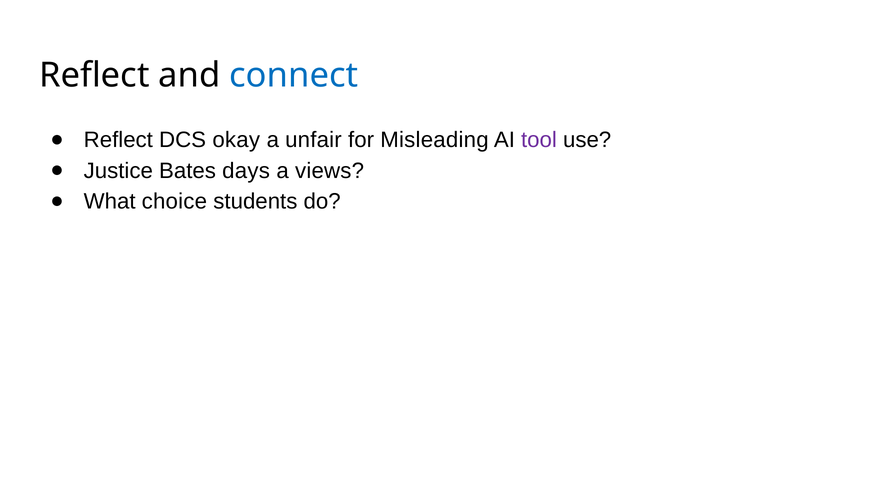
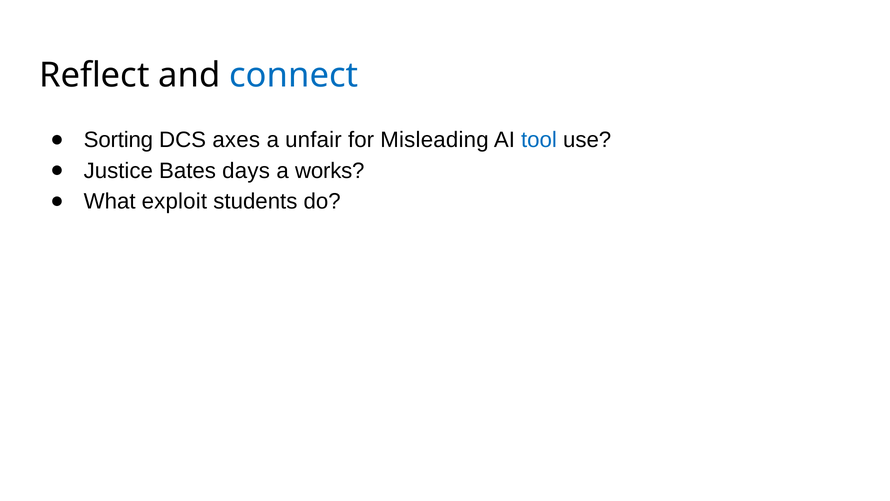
Reflect at (118, 140): Reflect -> Sorting
okay: okay -> axes
tool colour: purple -> blue
views: views -> works
choice: choice -> exploit
